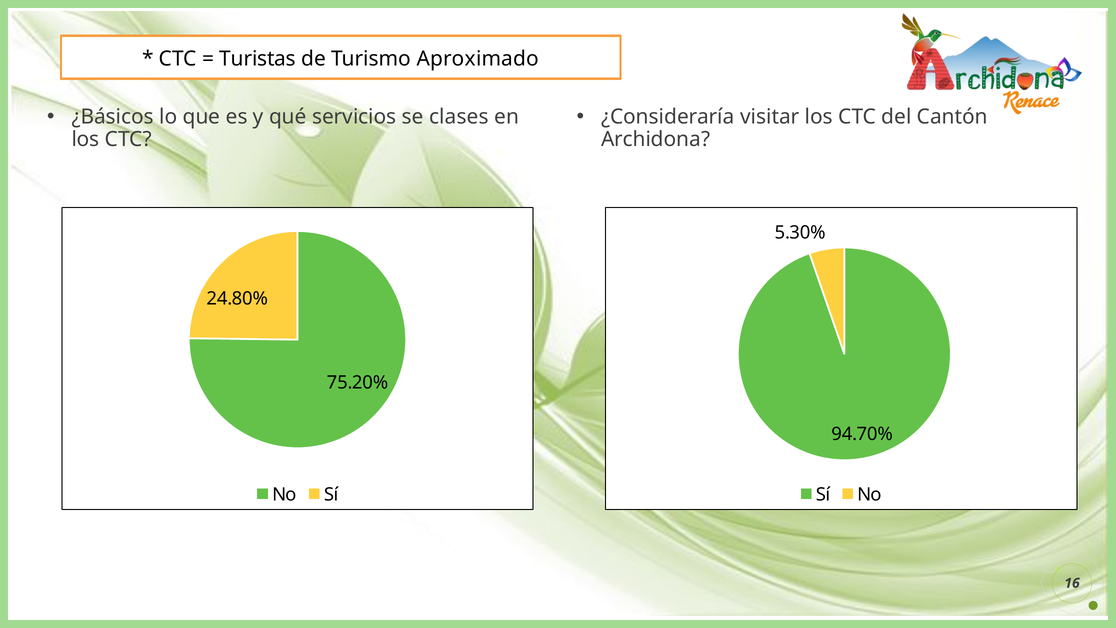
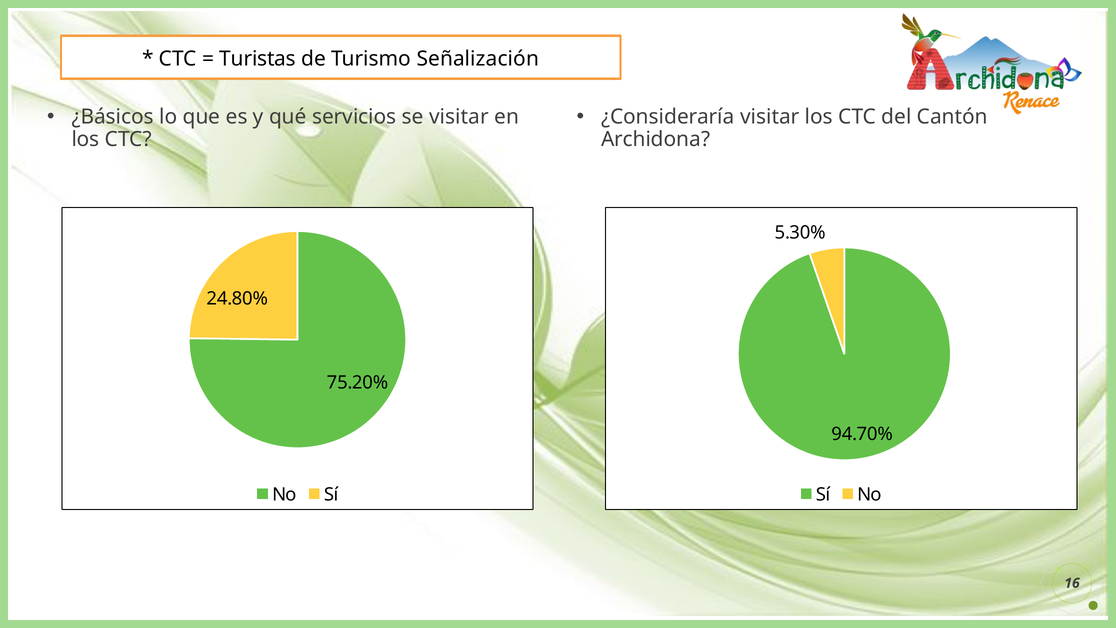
Aproximado: Aproximado -> Señalización
se clases: clases -> visitar
